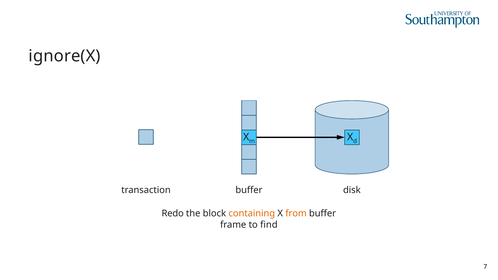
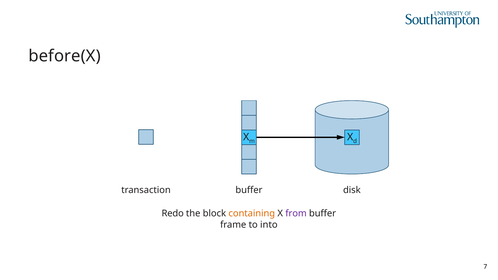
ignore(X: ignore(X -> before(X
from colour: orange -> purple
find: find -> into
